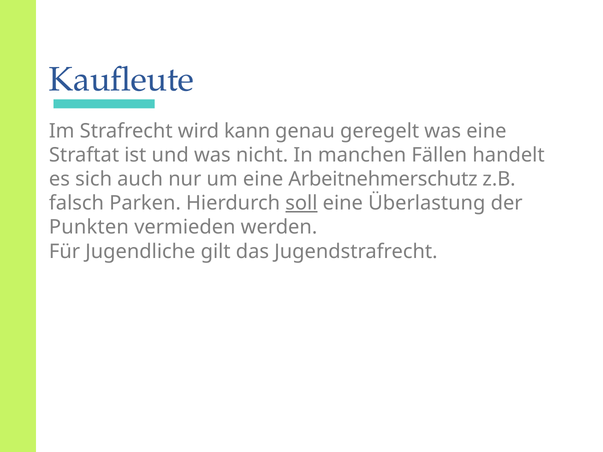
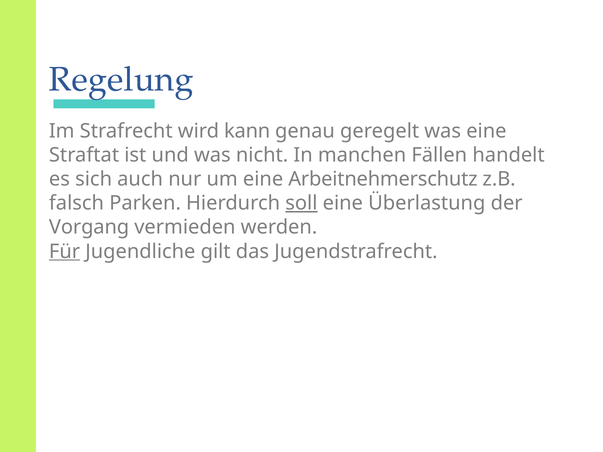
Kaufleute: Kaufleute -> Regelung
Punkten: Punkten -> Vorgang
Für underline: none -> present
